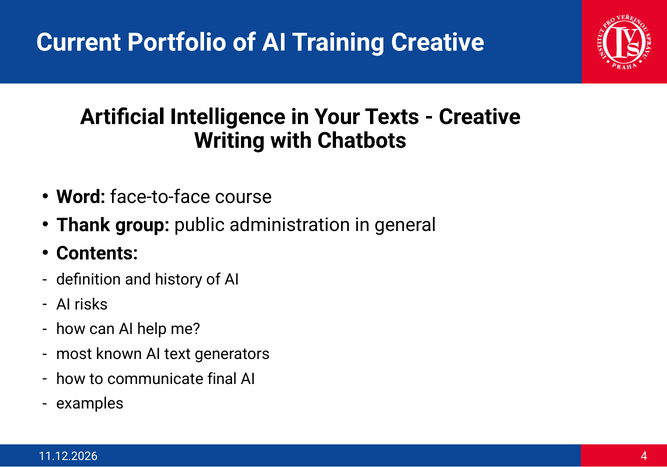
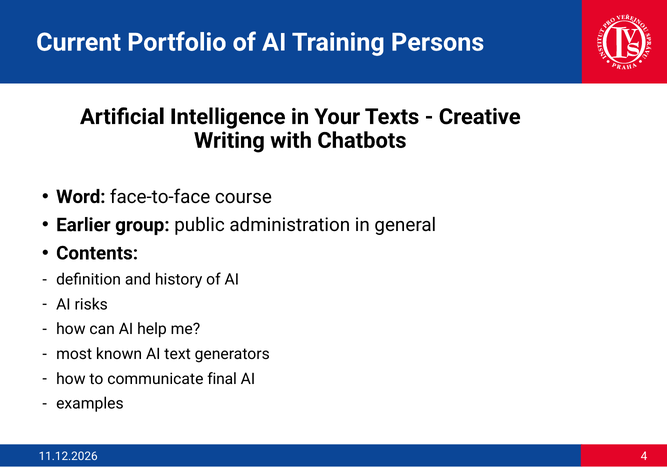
Training Creative: Creative -> Persons
Thank: Thank -> Earlier
